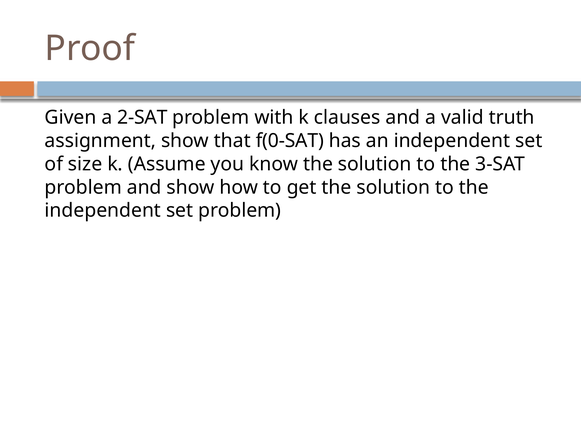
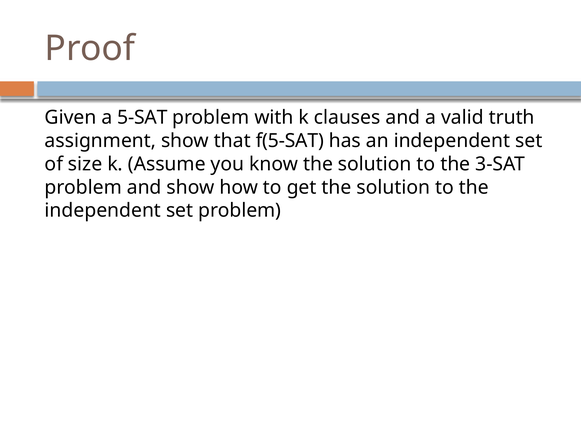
2-SAT: 2-SAT -> 5-SAT
f(0-SAT: f(0-SAT -> f(5-SAT
